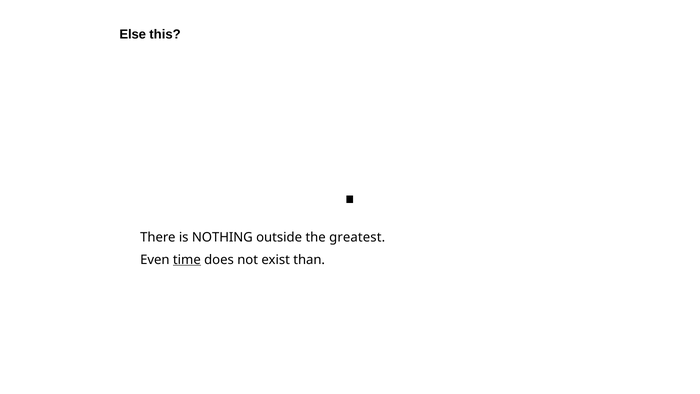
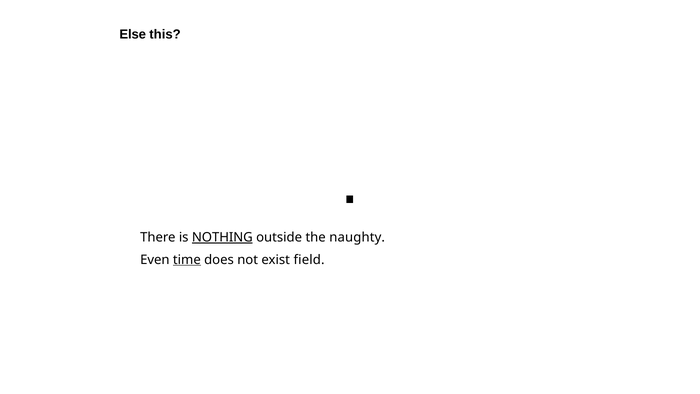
NOTHING underline: none -> present
greatest: greatest -> naughty
than: than -> field
